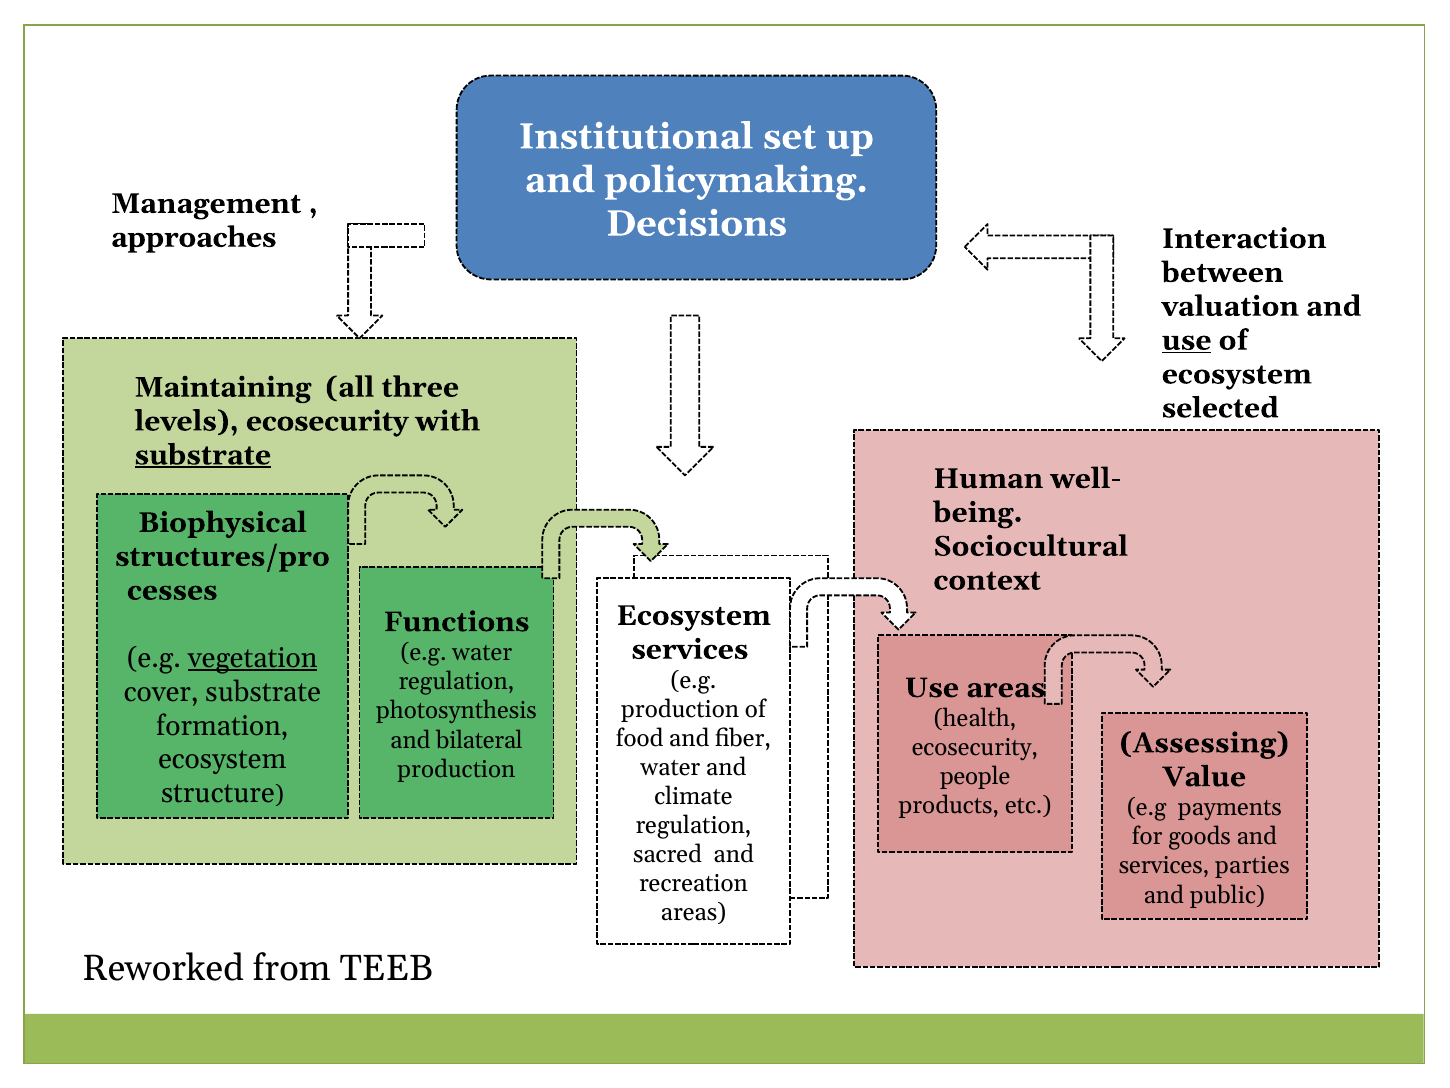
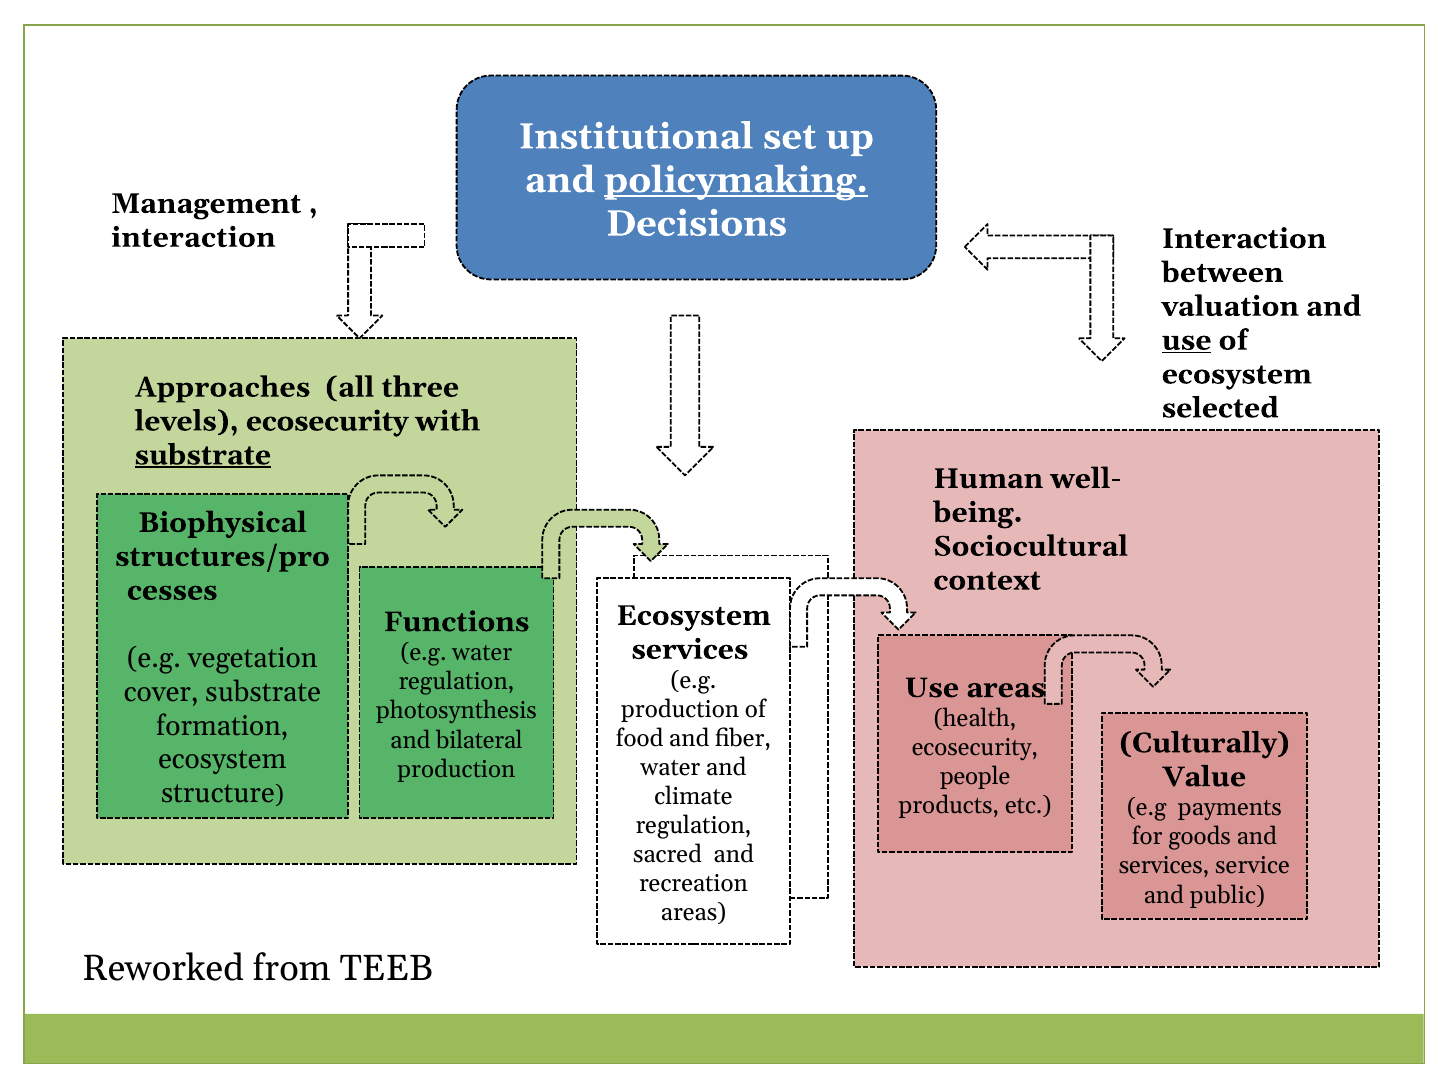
policymaking underline: none -> present
approaches at (194, 237): approaches -> interaction
Maintaining: Maintaining -> Approaches
vegetation underline: present -> none
Assessing: Assessing -> Culturally
parties: parties -> service
